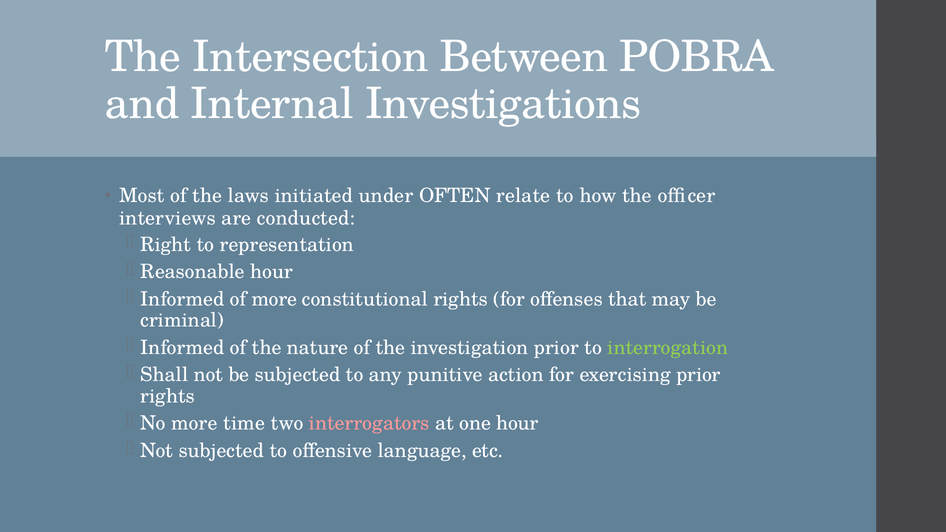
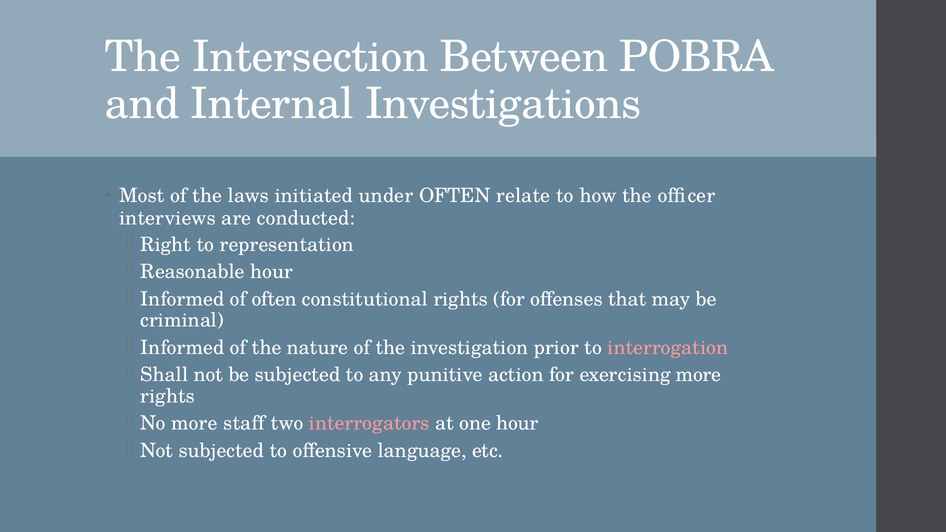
of more: more -> often
interrogation colour: light green -> pink
exercising prior: prior -> more
time: time -> staff
